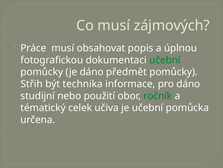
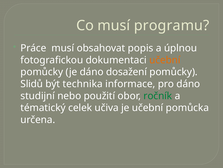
zájmových: zájmových -> programu
učební at (165, 60) colour: green -> orange
předmět: předmět -> dosažení
Střih: Střih -> Slidů
